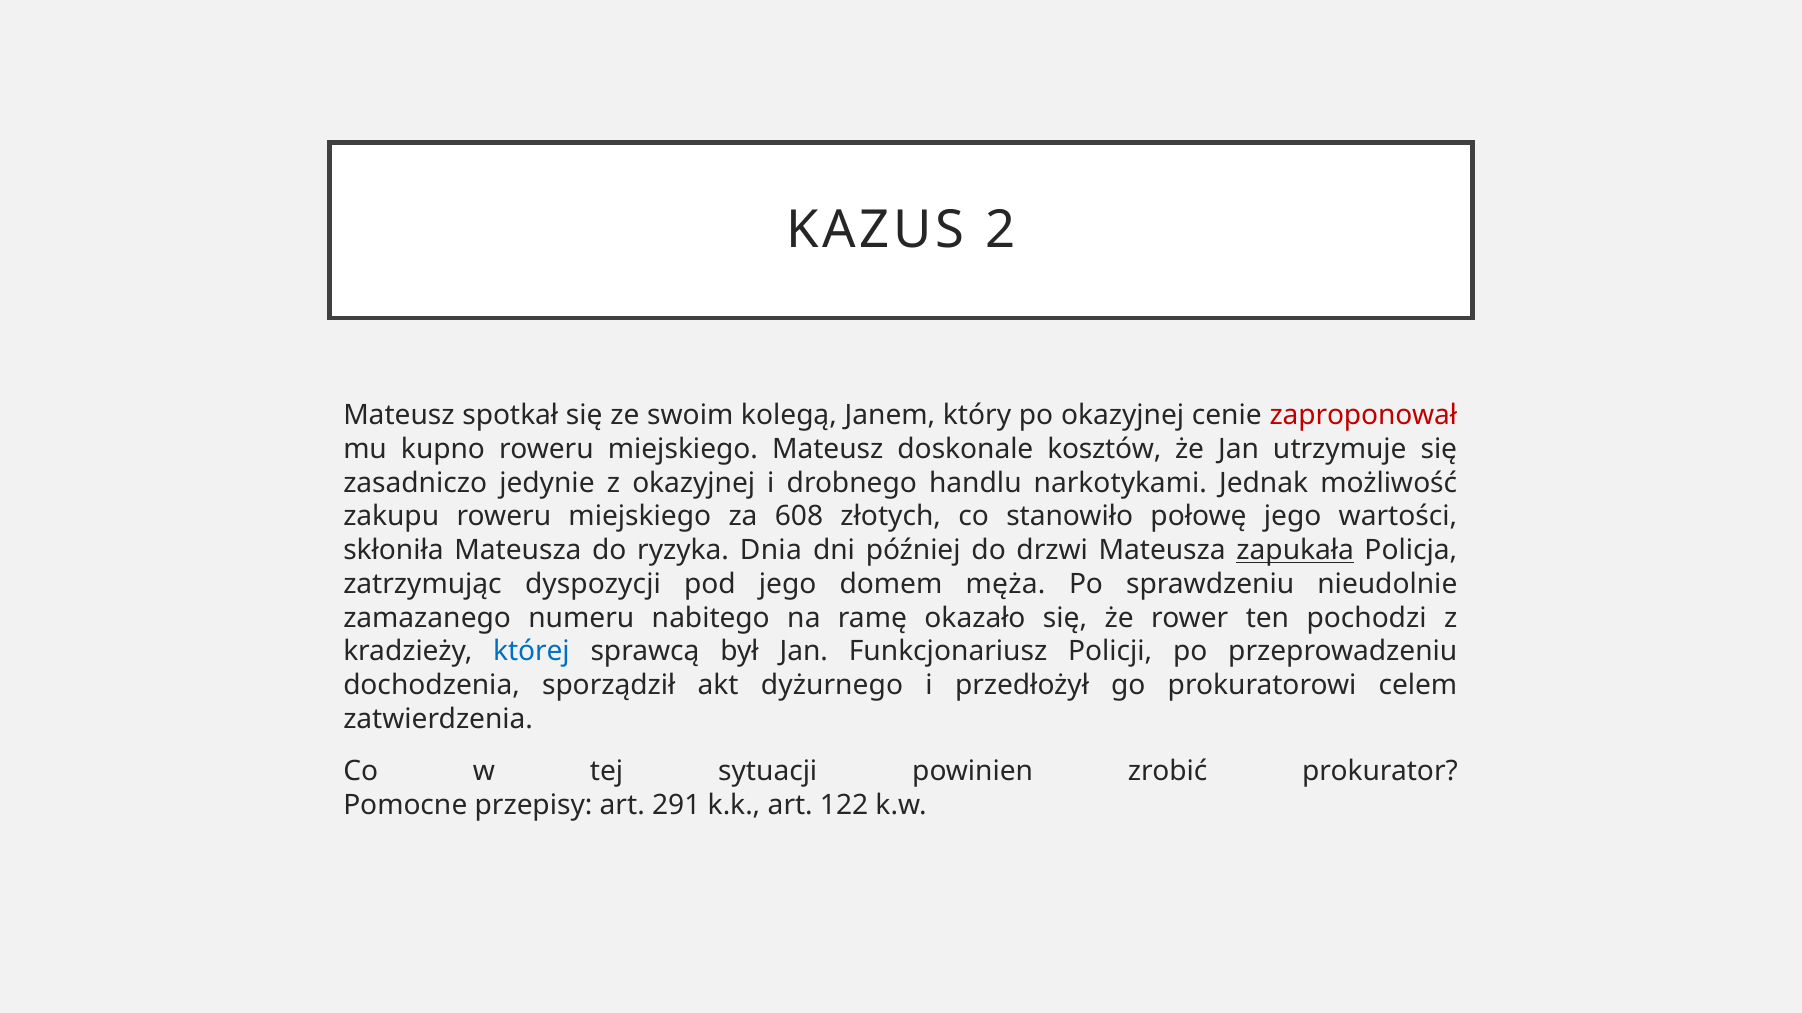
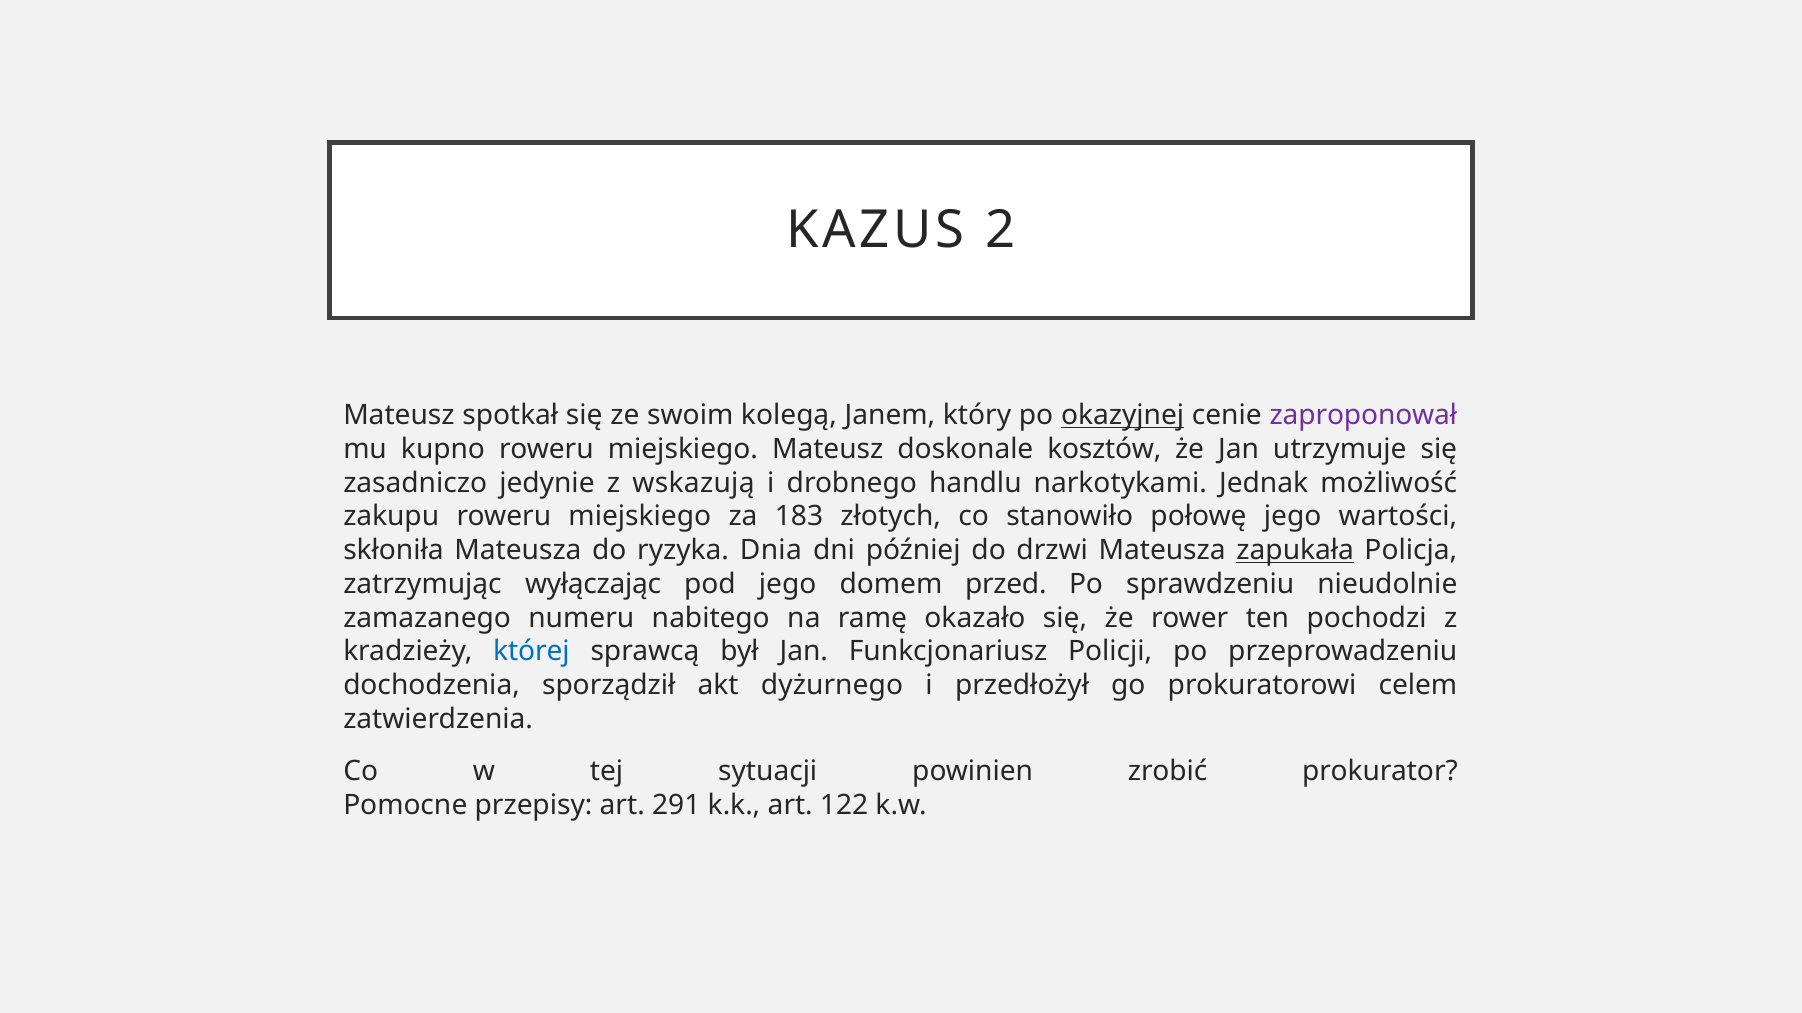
okazyjnej at (1123, 416) underline: none -> present
zaproponował colour: red -> purple
z okazyjnej: okazyjnej -> wskazują
608: 608 -> 183
dyspozycji: dyspozycji -> wyłączając
męża: męża -> przed
